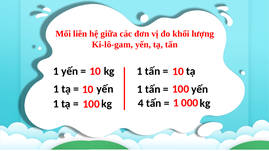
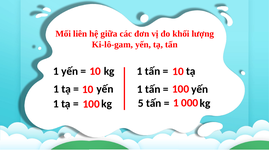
4: 4 -> 5
